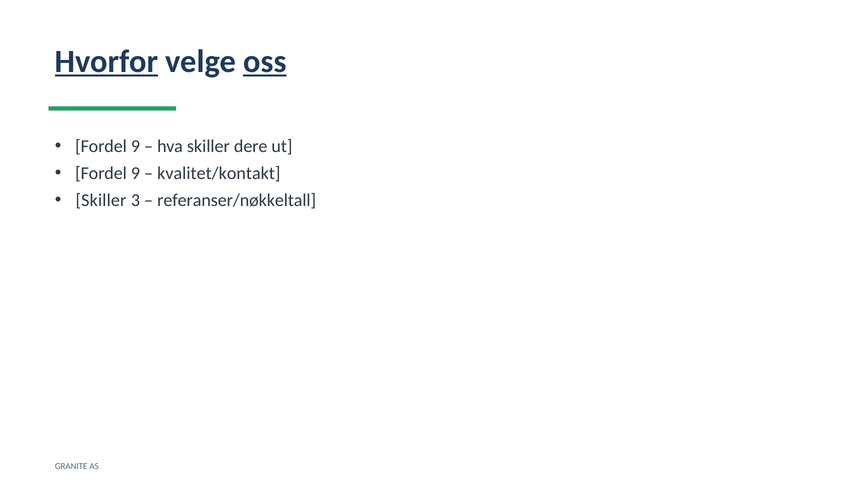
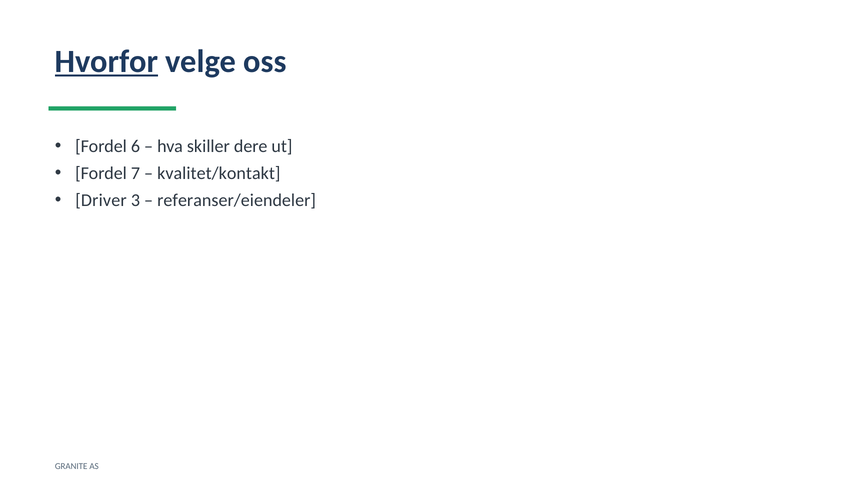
oss underline: present -> none
9 at (135, 146): 9 -> 6
9 at (135, 173): 9 -> 7
Skiller at (101, 200): Skiller -> Driver
referanser/nøkkeltall: referanser/nøkkeltall -> referanser/eiendeler
